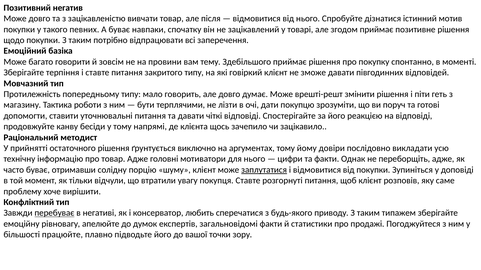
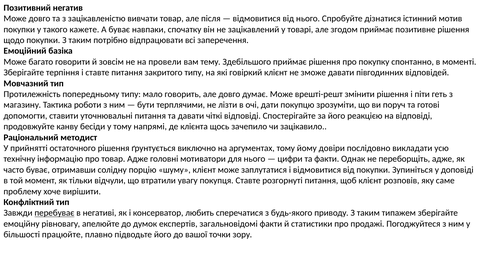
певних: певних -> кажете
провини: провини -> провели
заплутатися underline: present -> none
